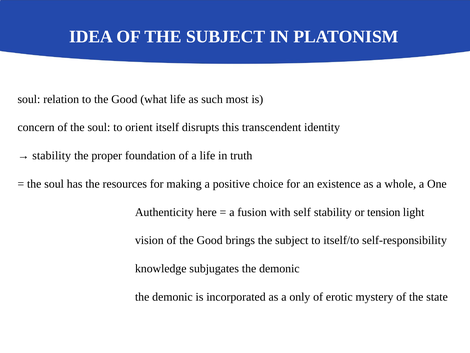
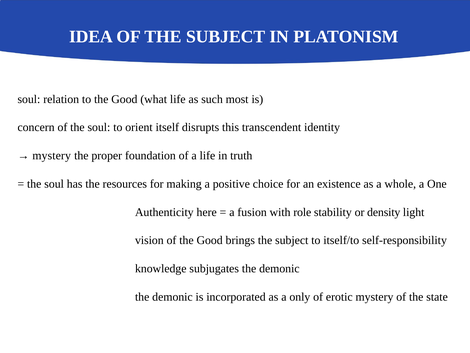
stability at (52, 155): stability -> mystery
self: self -> role
tension: tension -> density
